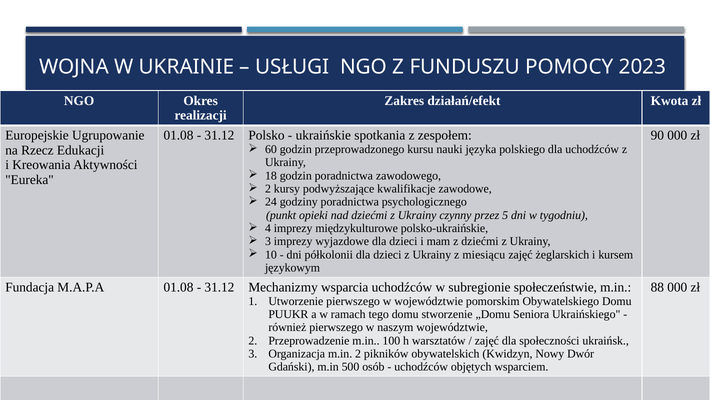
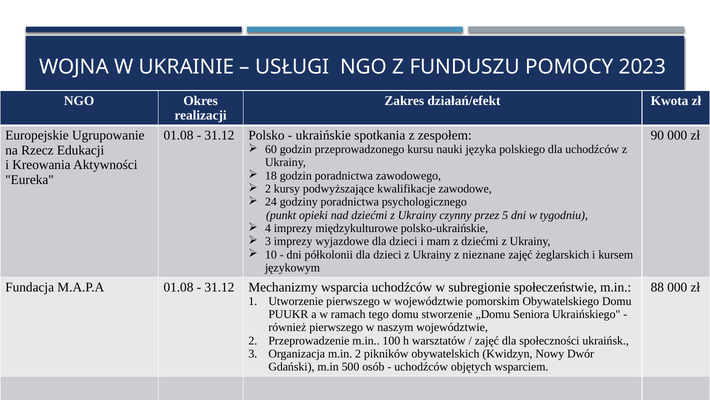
miesiącu: miesiącu -> nieznane
